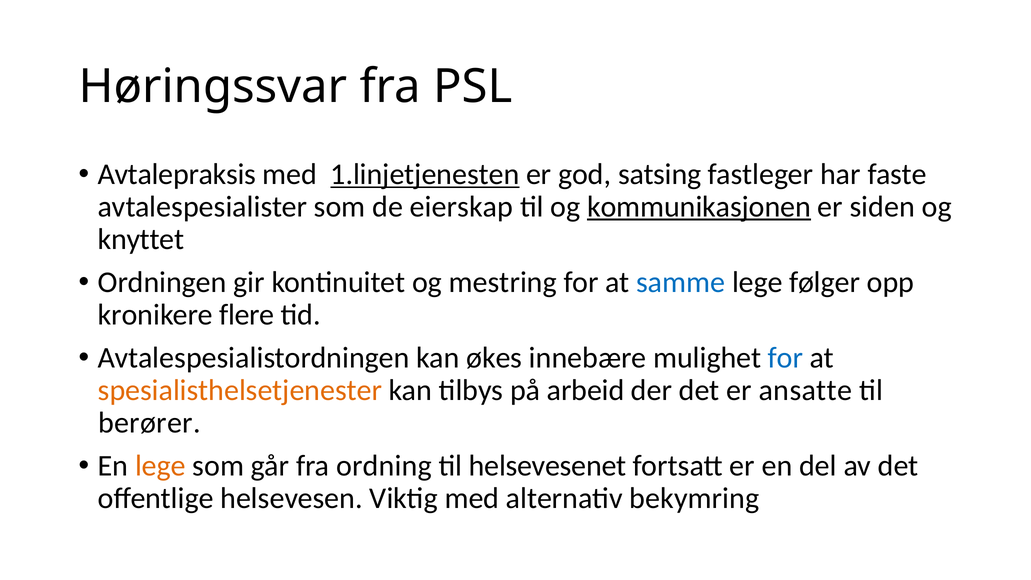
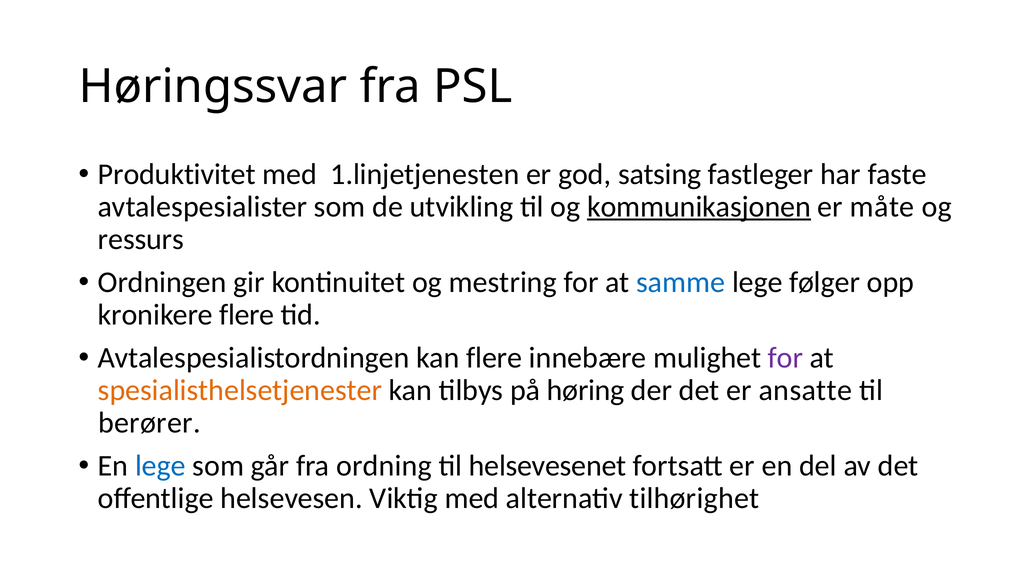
Avtalepraksis: Avtalepraksis -> Produktivitet
1.linjetjenesten underline: present -> none
eierskap: eierskap -> utvikling
siden: siden -> måte
knyttet: knyttet -> ressurs
kan økes: økes -> flere
for at (786, 358) colour: blue -> purple
arbeid: arbeid -> høring
lege at (160, 466) colour: orange -> blue
bekymring: bekymring -> tilhørighet
